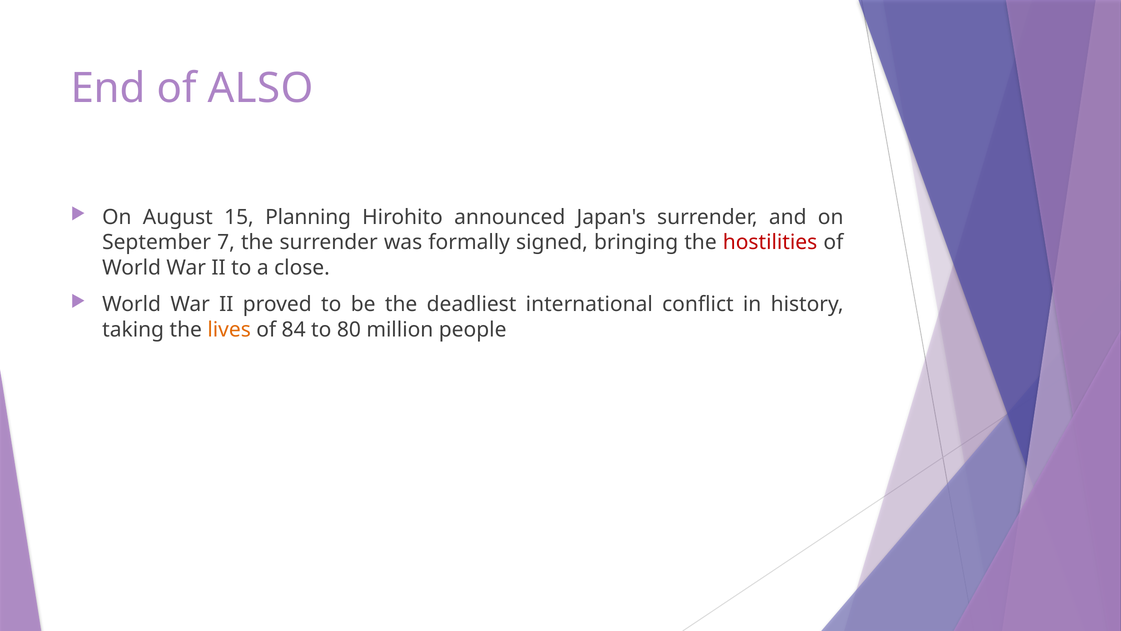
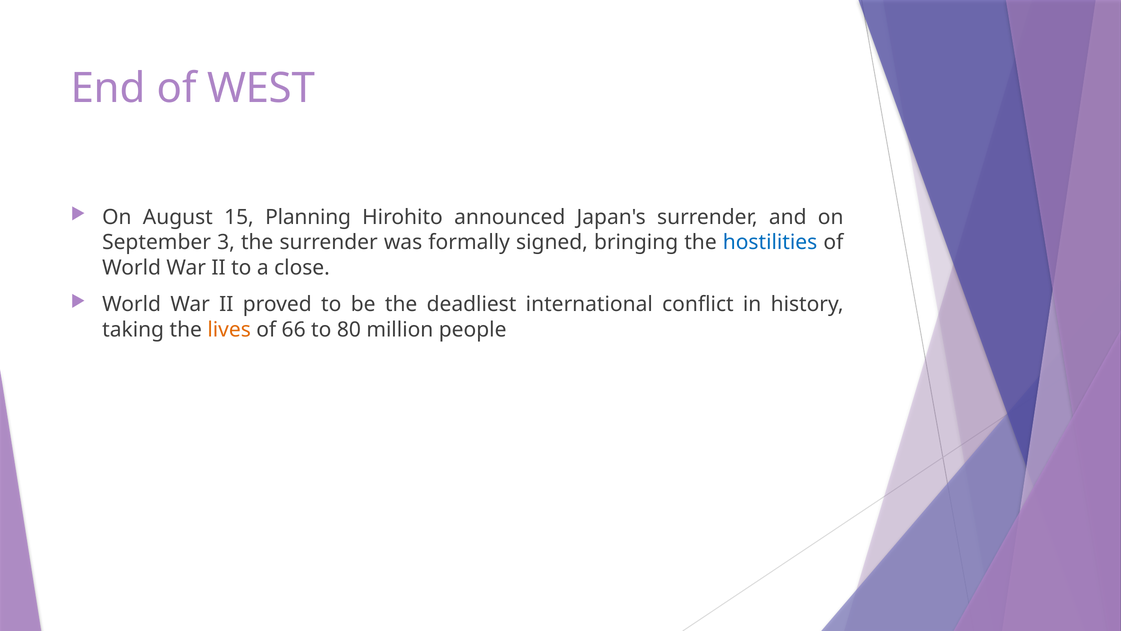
ALSO: ALSO -> WEST
7: 7 -> 3
hostilities colour: red -> blue
84: 84 -> 66
